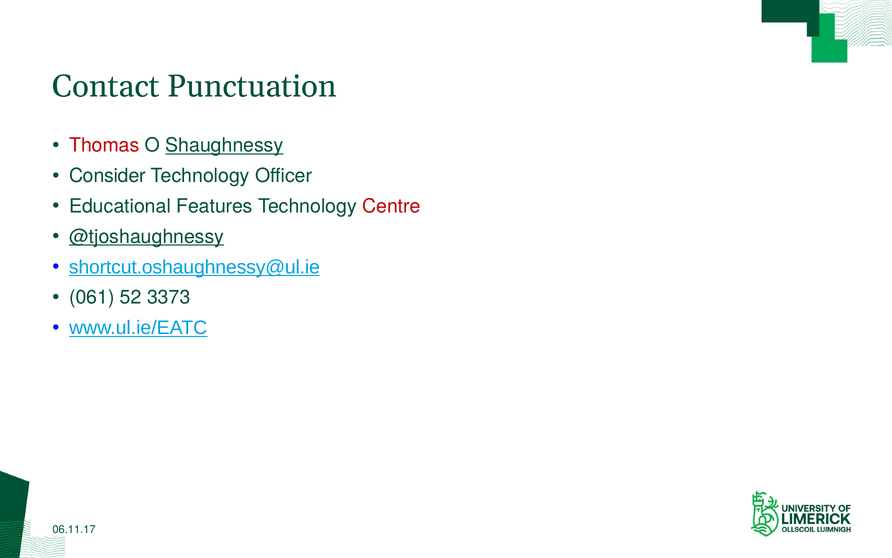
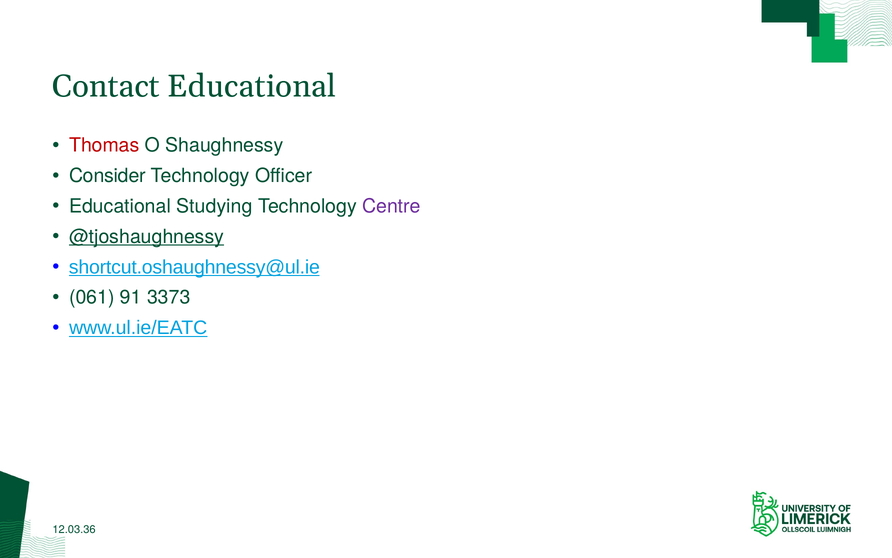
Contact Punctuation: Punctuation -> Educational
Shaughnessy underline: present -> none
Features: Features -> Studying
Centre colour: red -> purple
52: 52 -> 91
06.11.17: 06.11.17 -> 12.03.36
